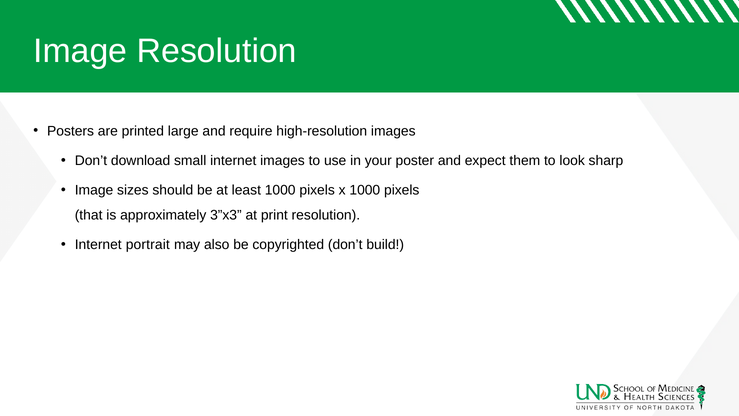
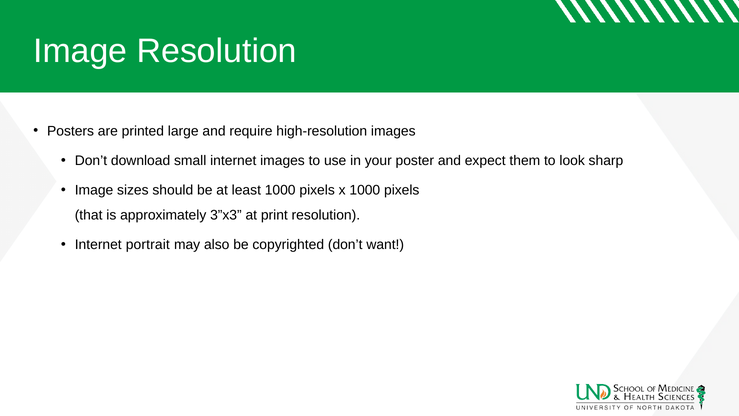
build: build -> want
